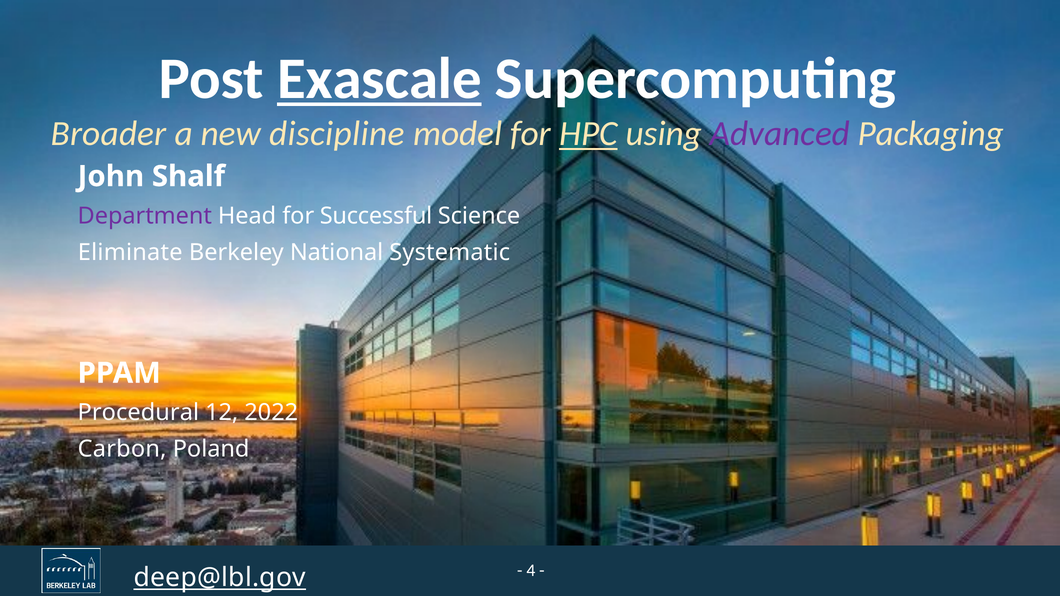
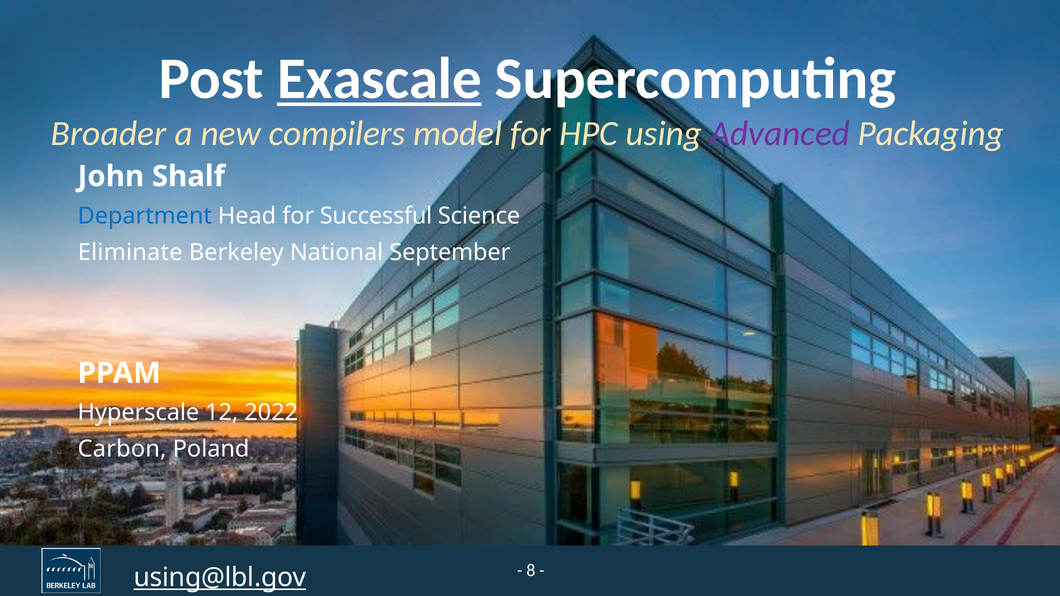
discipline: discipline -> compilers
HPC underline: present -> none
Department colour: purple -> blue
Systematic: Systematic -> September
Procedural: Procedural -> Hyperscale
4: 4 -> 8
deep@lbl.gov: deep@lbl.gov -> using@lbl.gov
